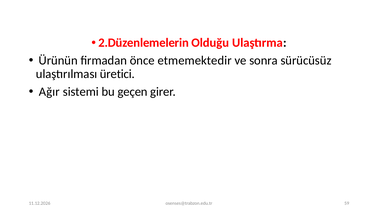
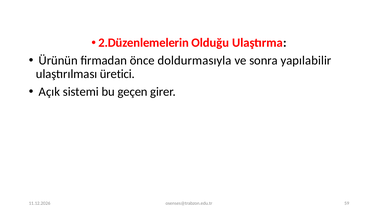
etmemektedir: etmemektedir -> doldurmasıyla
sürücüsüz: sürücüsüz -> yapılabilir
Ağır: Ağır -> Açık
